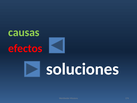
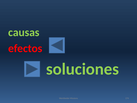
soluciones colour: white -> light green
